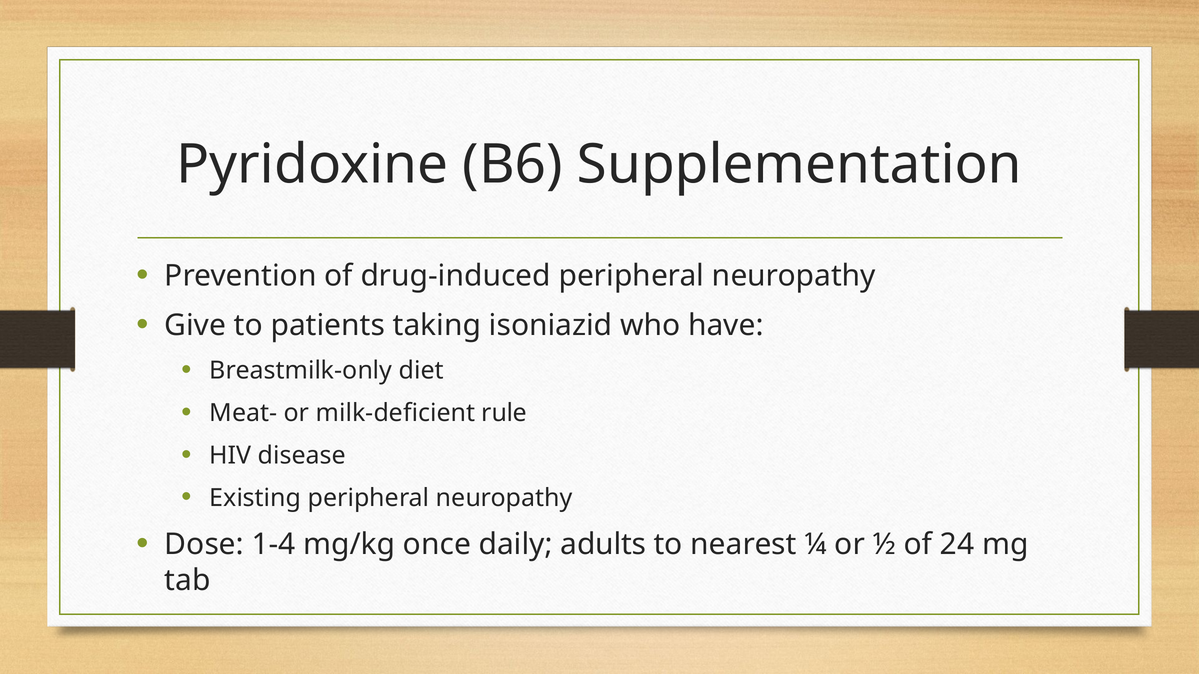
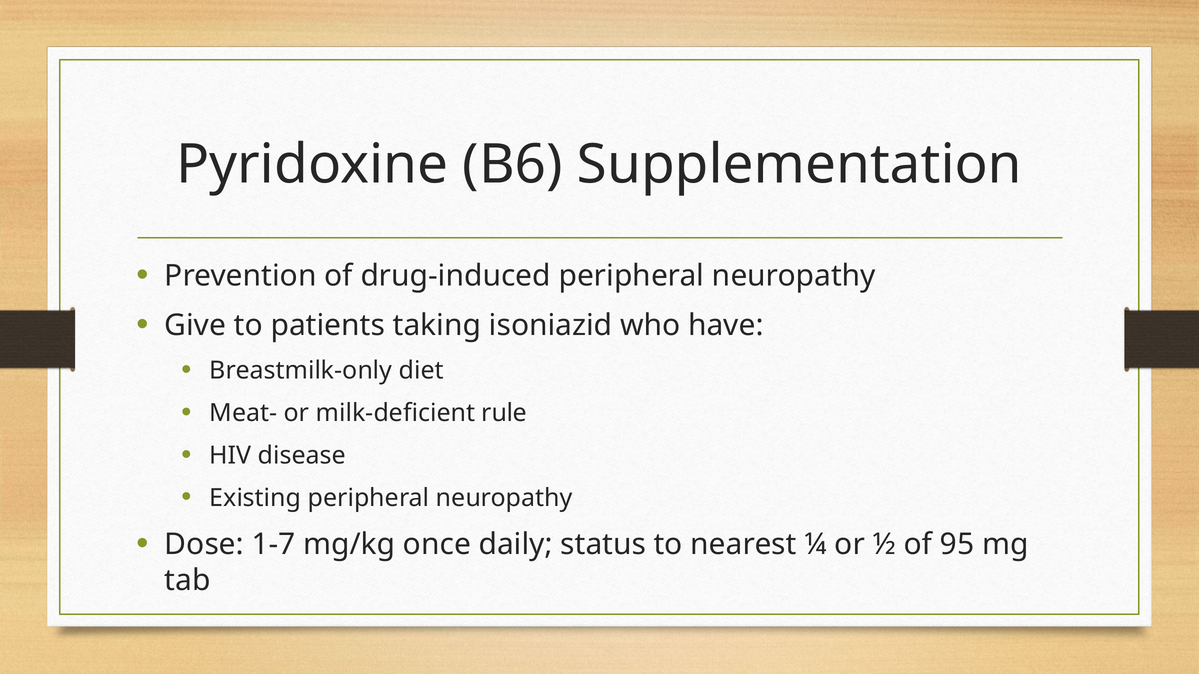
1-4: 1-4 -> 1-7
adults: adults -> status
24: 24 -> 95
